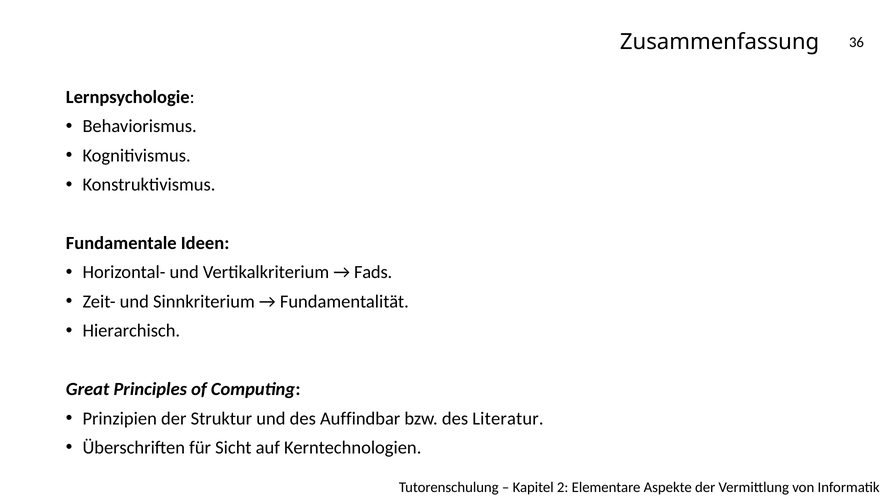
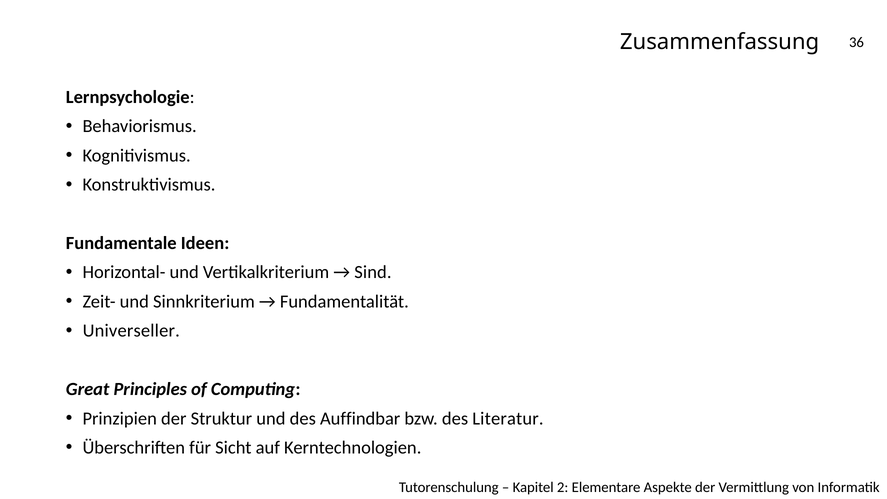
Fads: Fads -> Sind
Hierarchisch: Hierarchisch -> Universeller
